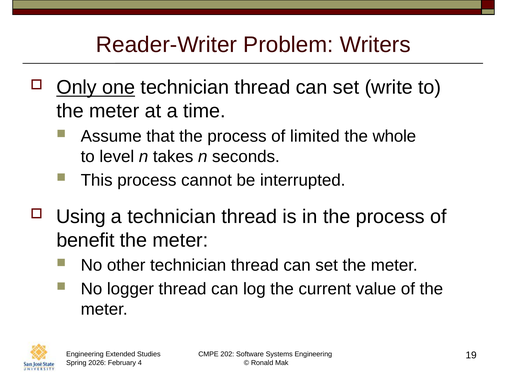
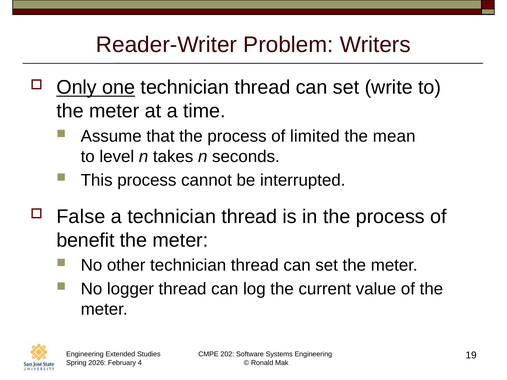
whole: whole -> mean
Using: Using -> False
